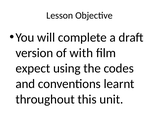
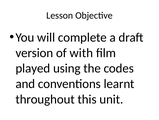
expect: expect -> played
